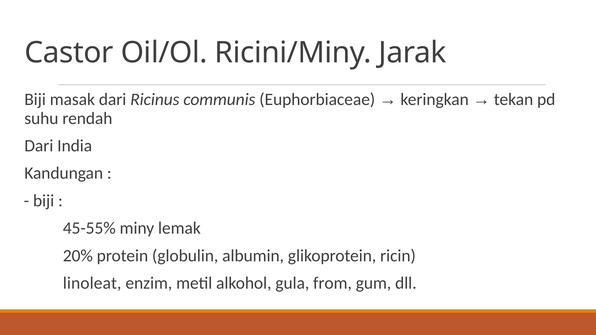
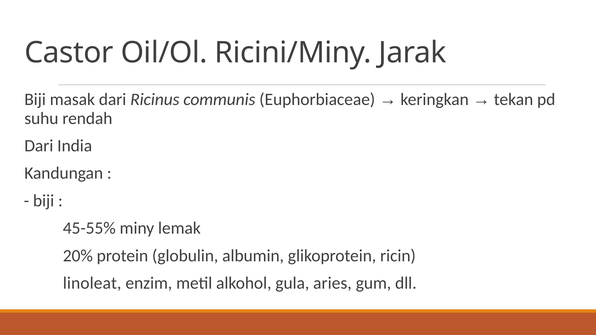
from: from -> aries
